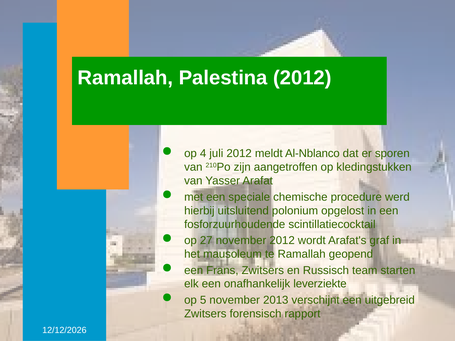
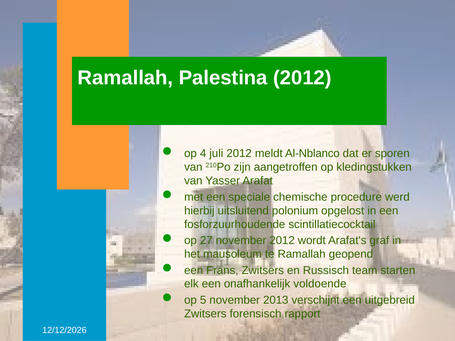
leverziekte: leverziekte -> voldoende
